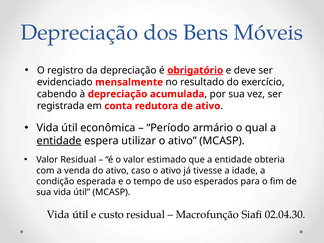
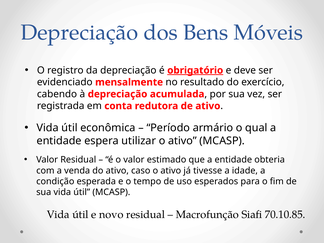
entidade at (59, 141) underline: present -> none
custo: custo -> novo
02.04.30: 02.04.30 -> 70.10.85
